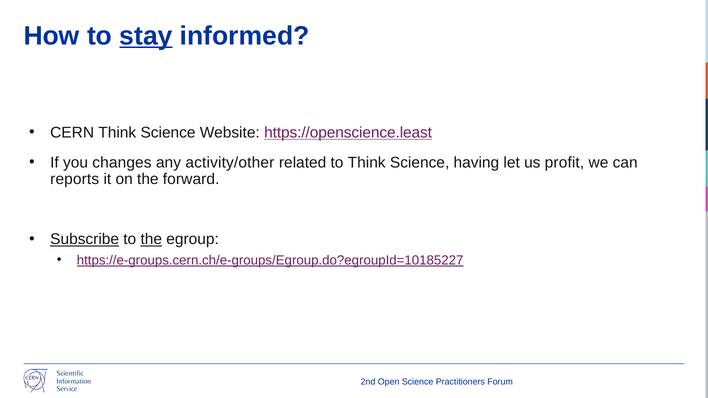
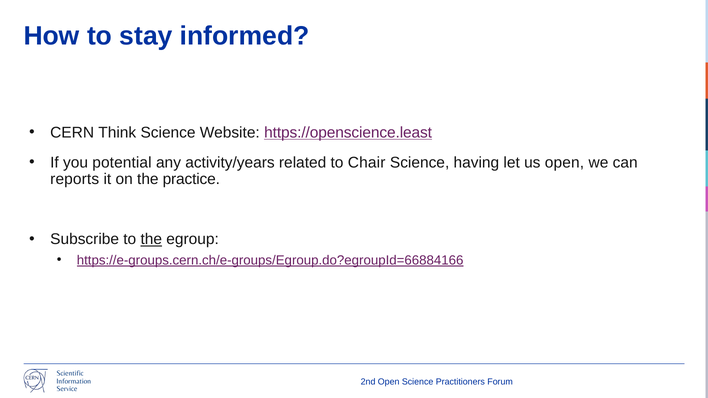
stay underline: present -> none
changes: changes -> potential
activity/other: activity/other -> activity/years
to Think: Think -> Chair
us profit: profit -> open
forward: forward -> practice
Subscribe underline: present -> none
https://e-groups.cern.ch/e-groups/Egroup.do?egroupId=10185227: https://e-groups.cern.ch/e-groups/Egroup.do?egroupId=10185227 -> https://e-groups.cern.ch/e-groups/Egroup.do?egroupId=66884166
